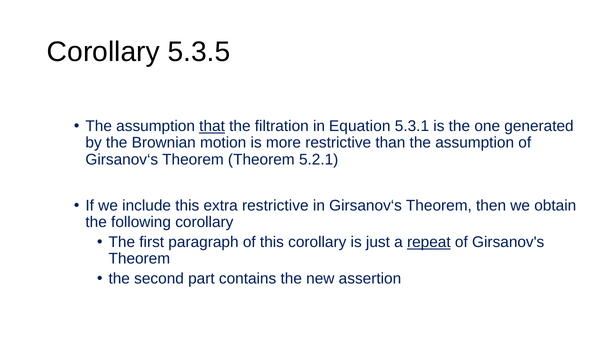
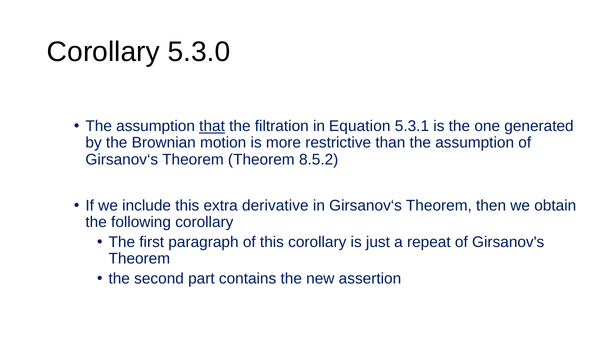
5.3.5: 5.3.5 -> 5.3.0
5.2.1: 5.2.1 -> 8.5.2
extra restrictive: restrictive -> derivative
repeat underline: present -> none
